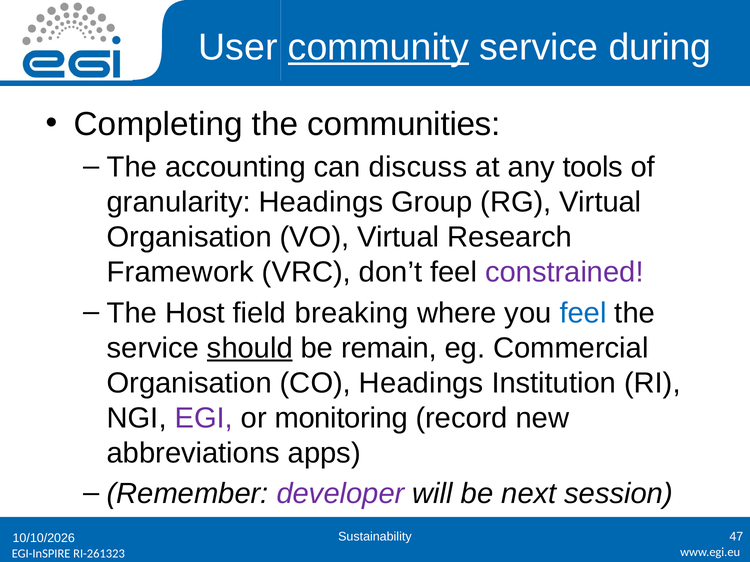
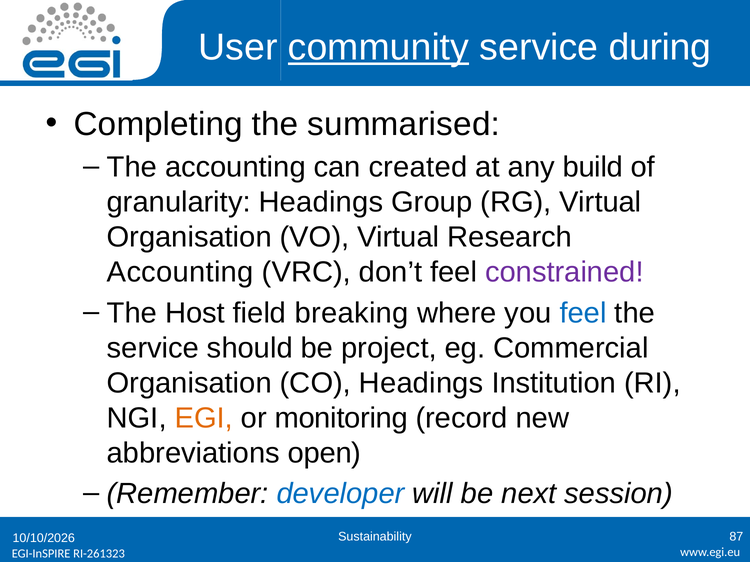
communities: communities -> summarised
discuss: discuss -> created
tools: tools -> build
Framework at (180, 272): Framework -> Accounting
should underline: present -> none
remain: remain -> project
EGI colour: purple -> orange
apps: apps -> open
developer colour: purple -> blue
47: 47 -> 87
